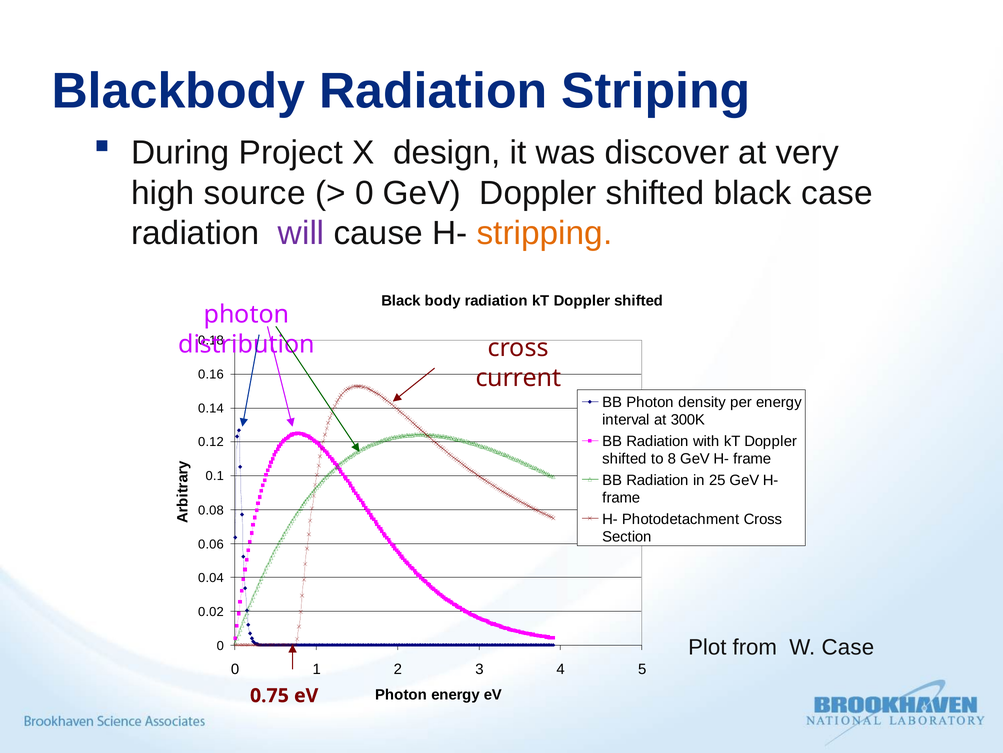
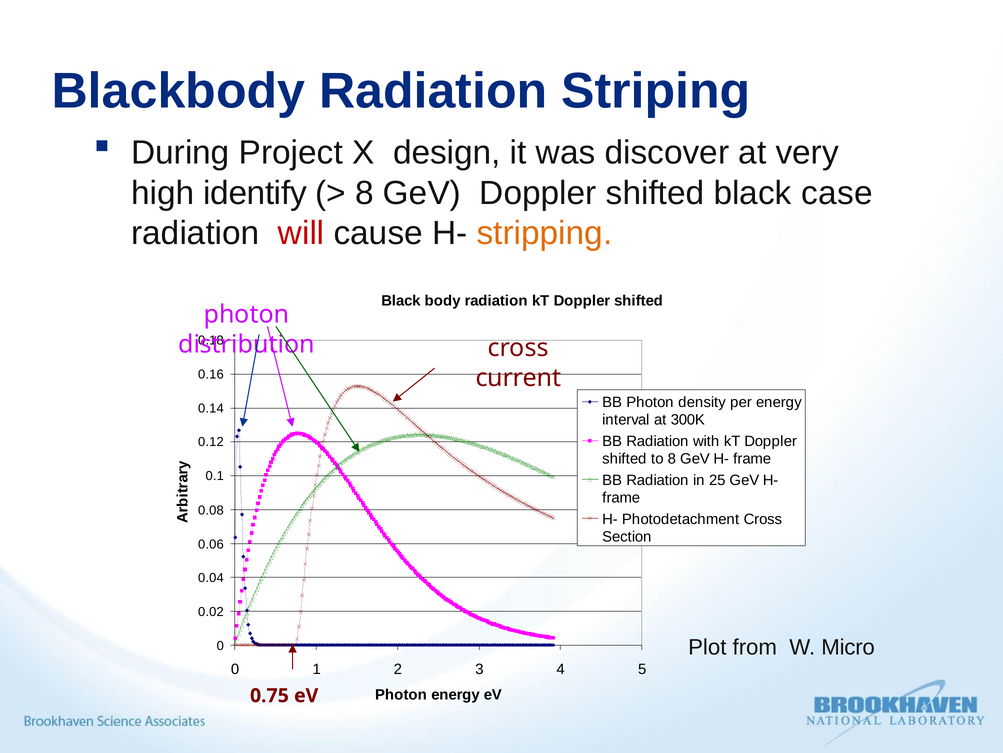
source: source -> identify
0 at (364, 193): 0 -> 8
will colour: purple -> red
W Case: Case -> Micro
